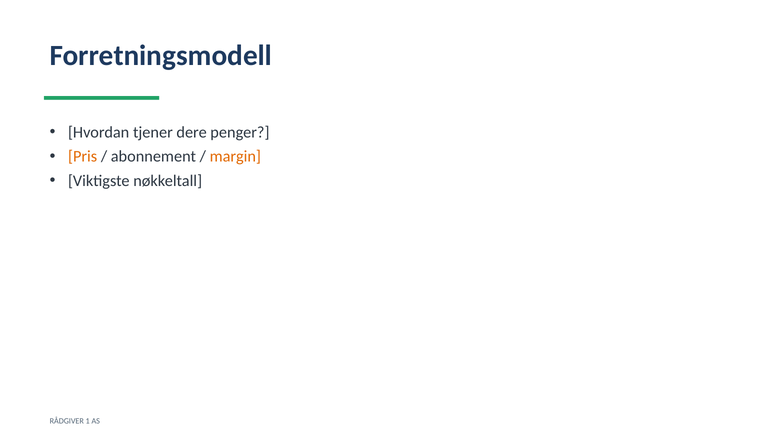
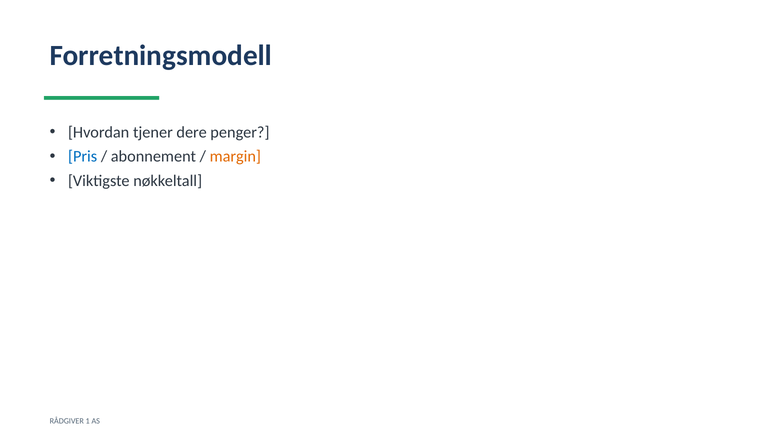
Pris colour: orange -> blue
